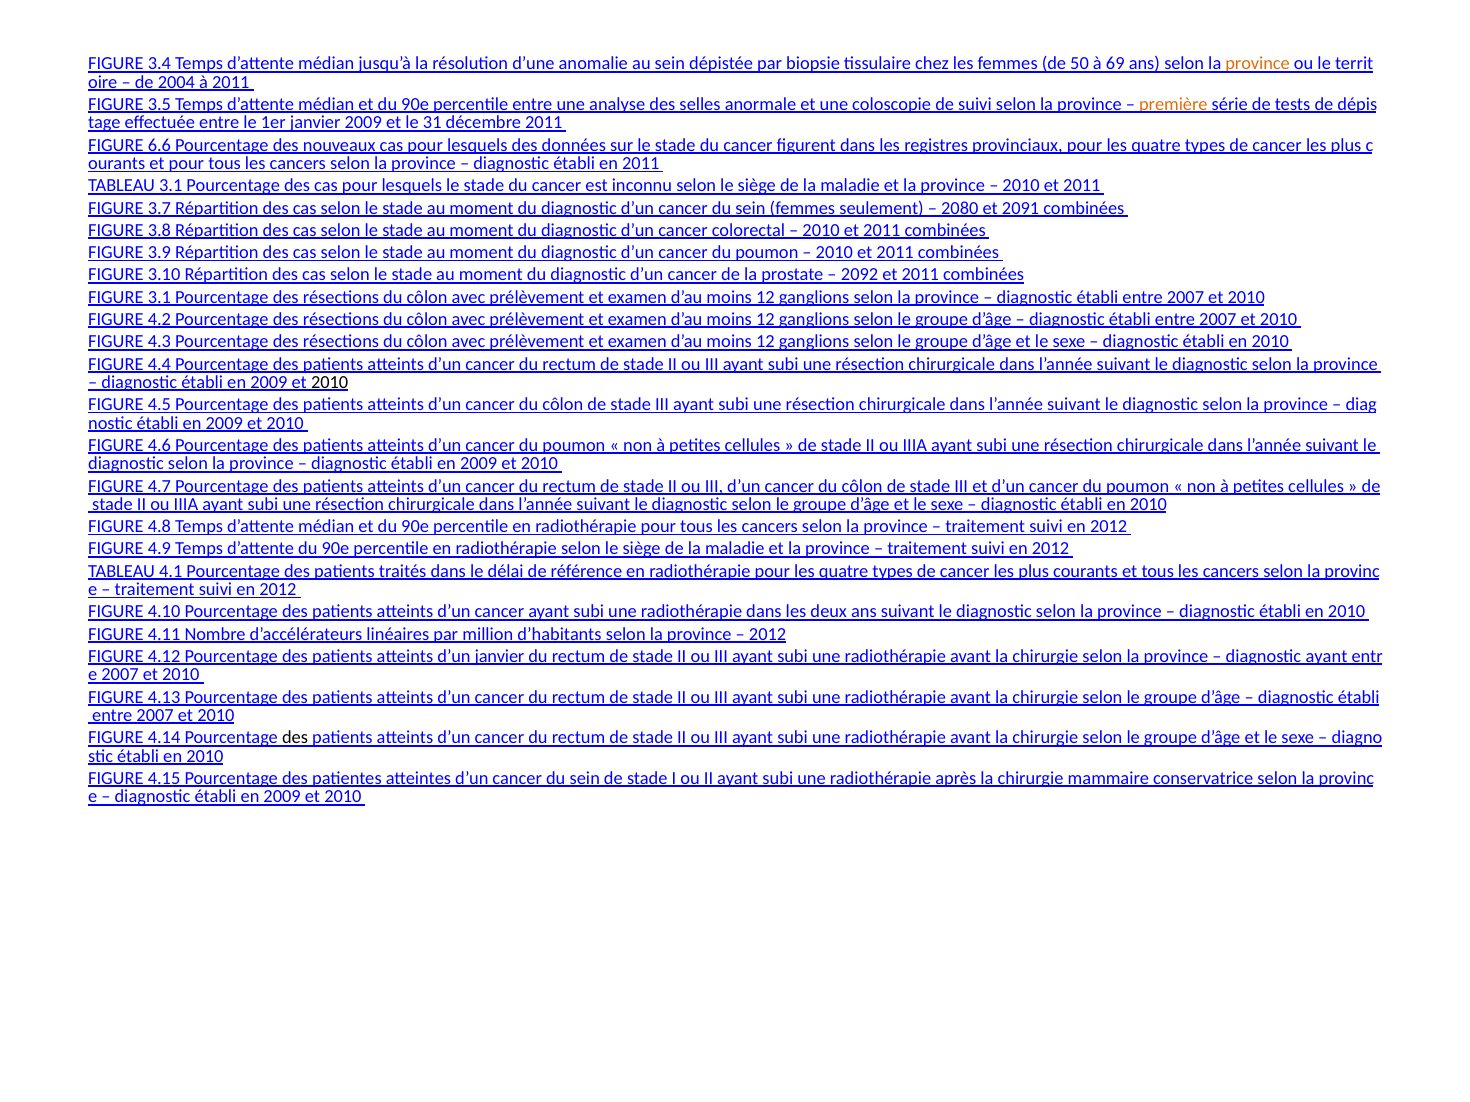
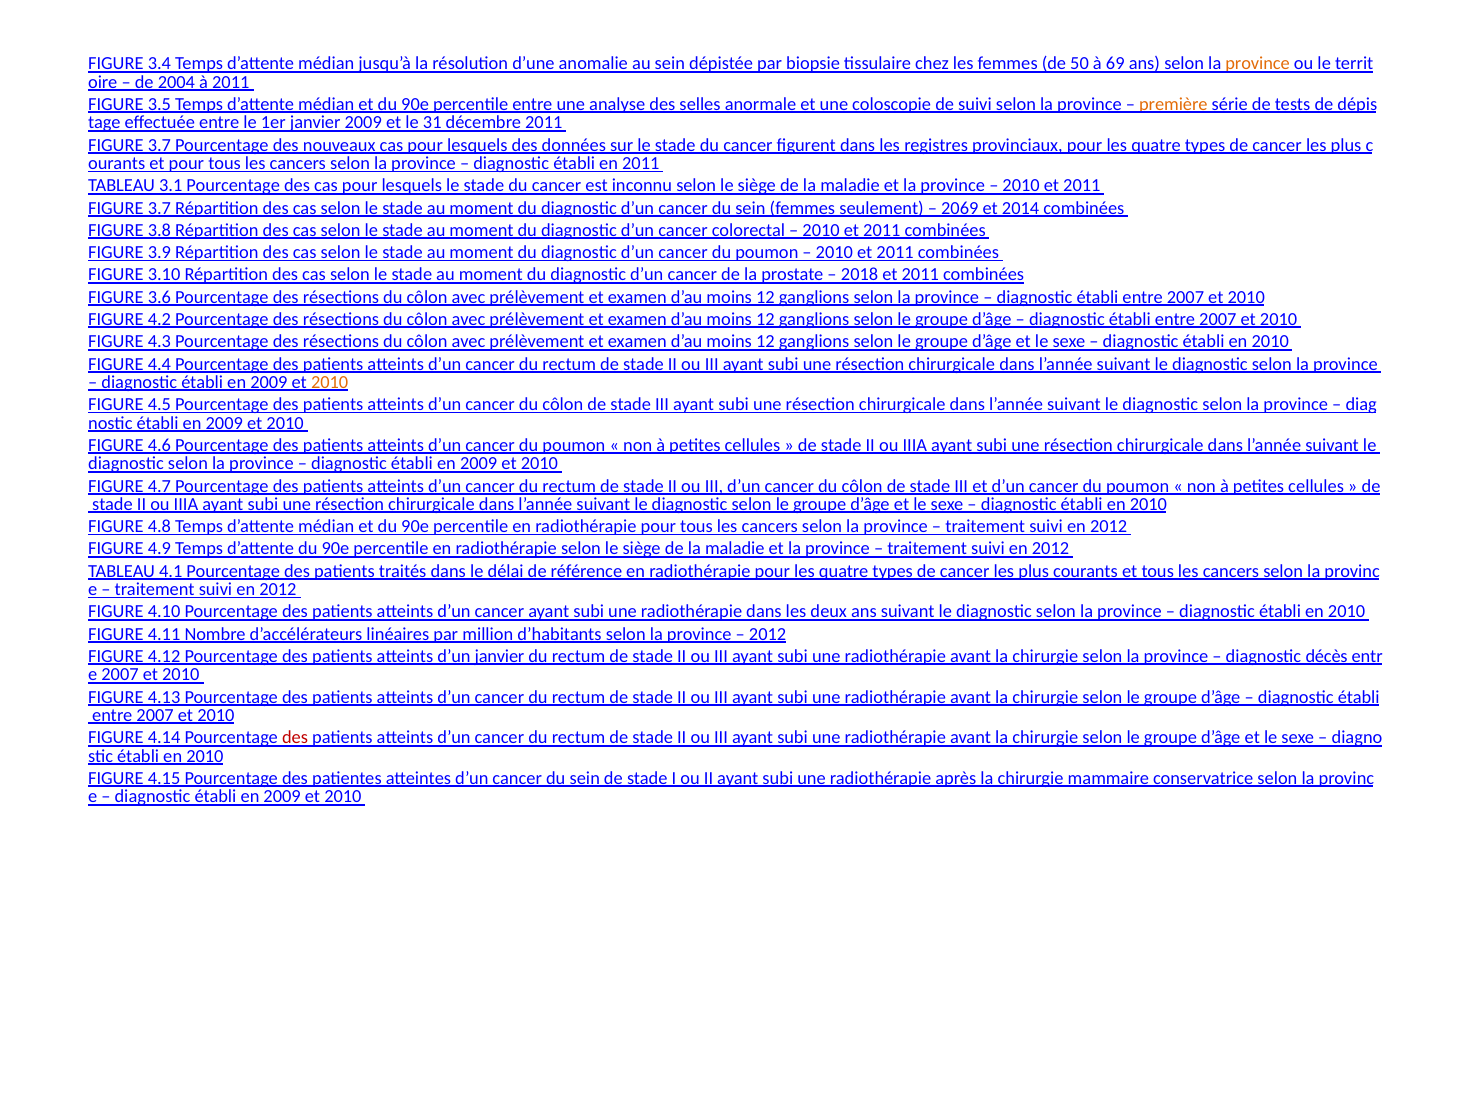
6.6 at (159, 145): 6.6 -> 3.7
2080: 2080 -> 2069
2091: 2091 -> 2014
2092: 2092 -> 2018
FIGURE 3.1: 3.1 -> 3.6
2010 at (330, 383) colour: black -> orange
diagnostic ayant: ayant -> décès
des at (295, 738) colour: black -> red
